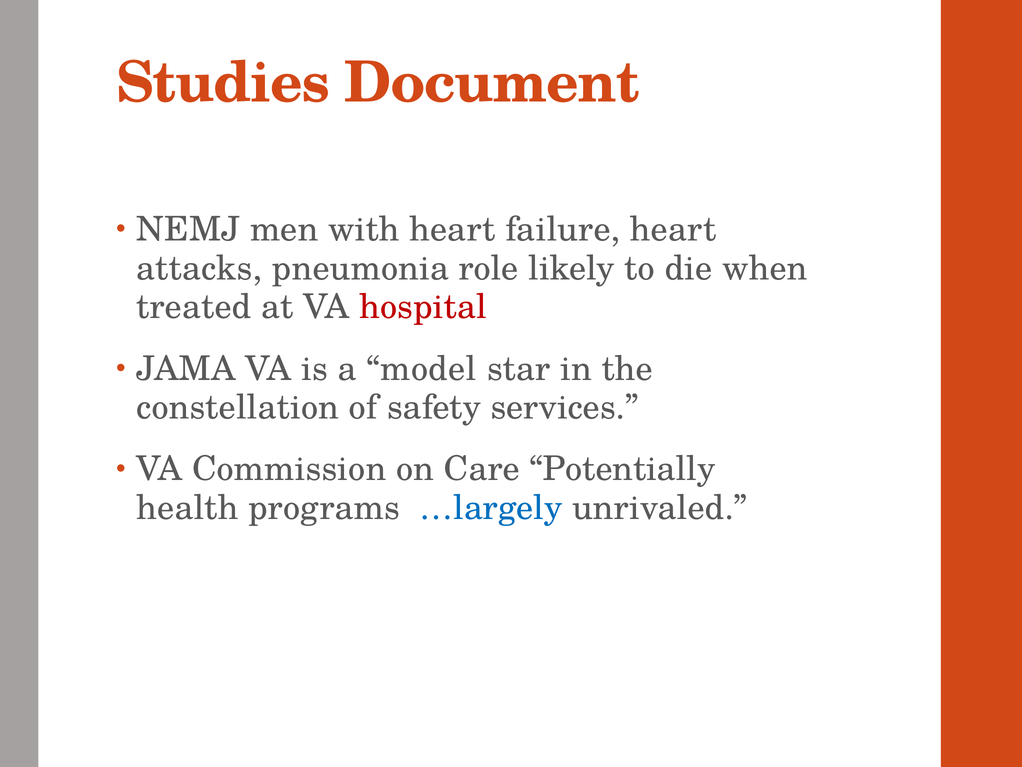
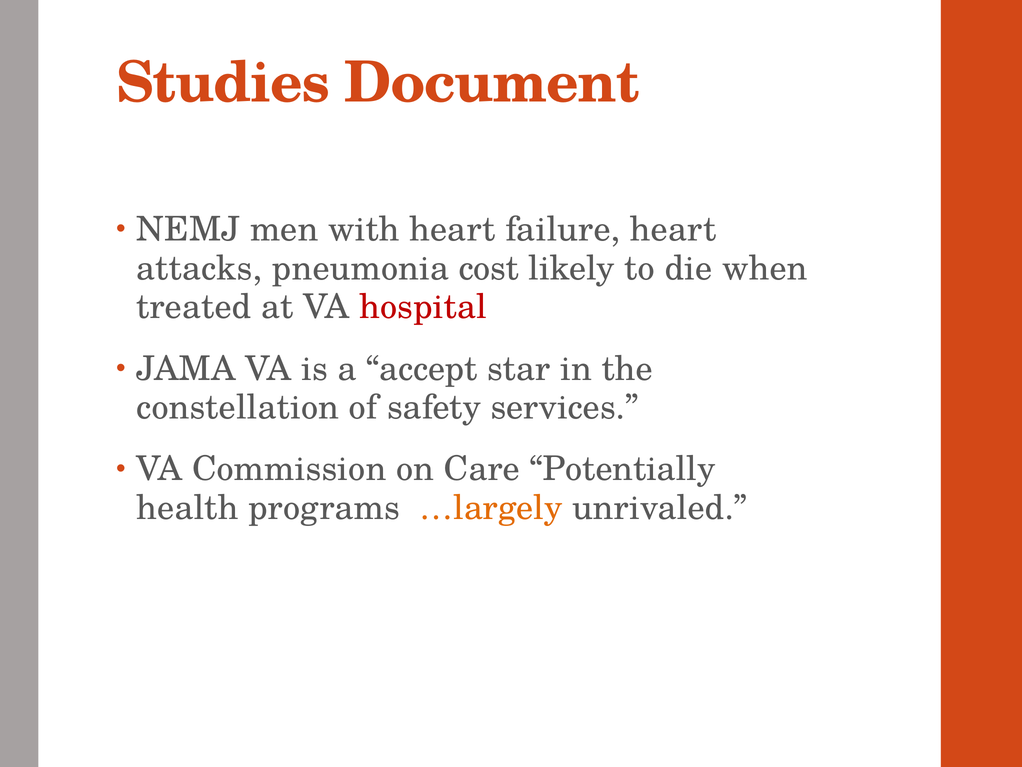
role: role -> cost
model: model -> accept
…largely colour: blue -> orange
